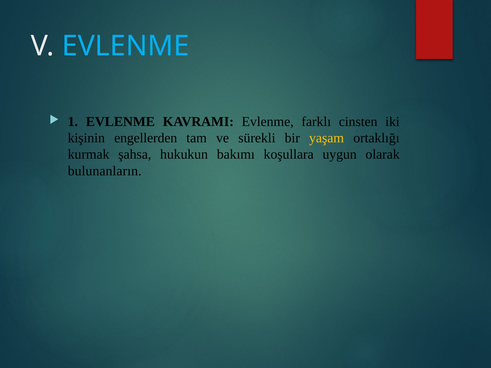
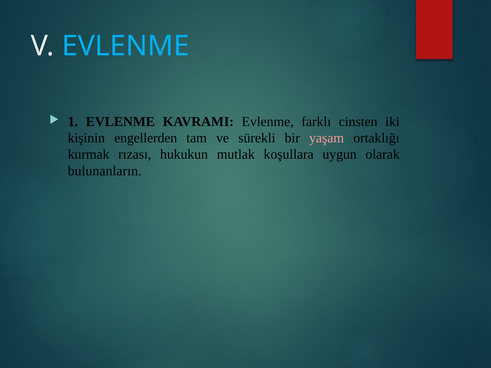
yaşam colour: yellow -> pink
şahsa: şahsa -> rızası
bakımı: bakımı -> mutlak
